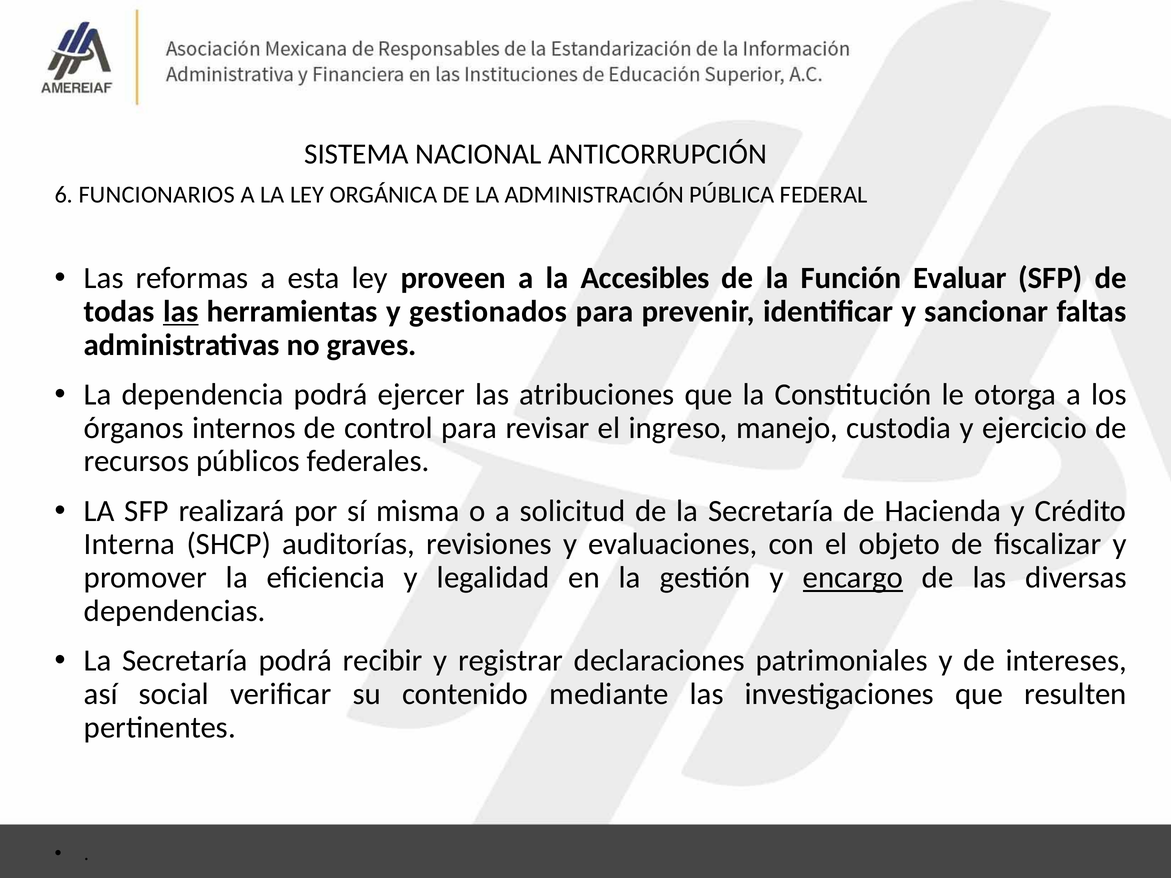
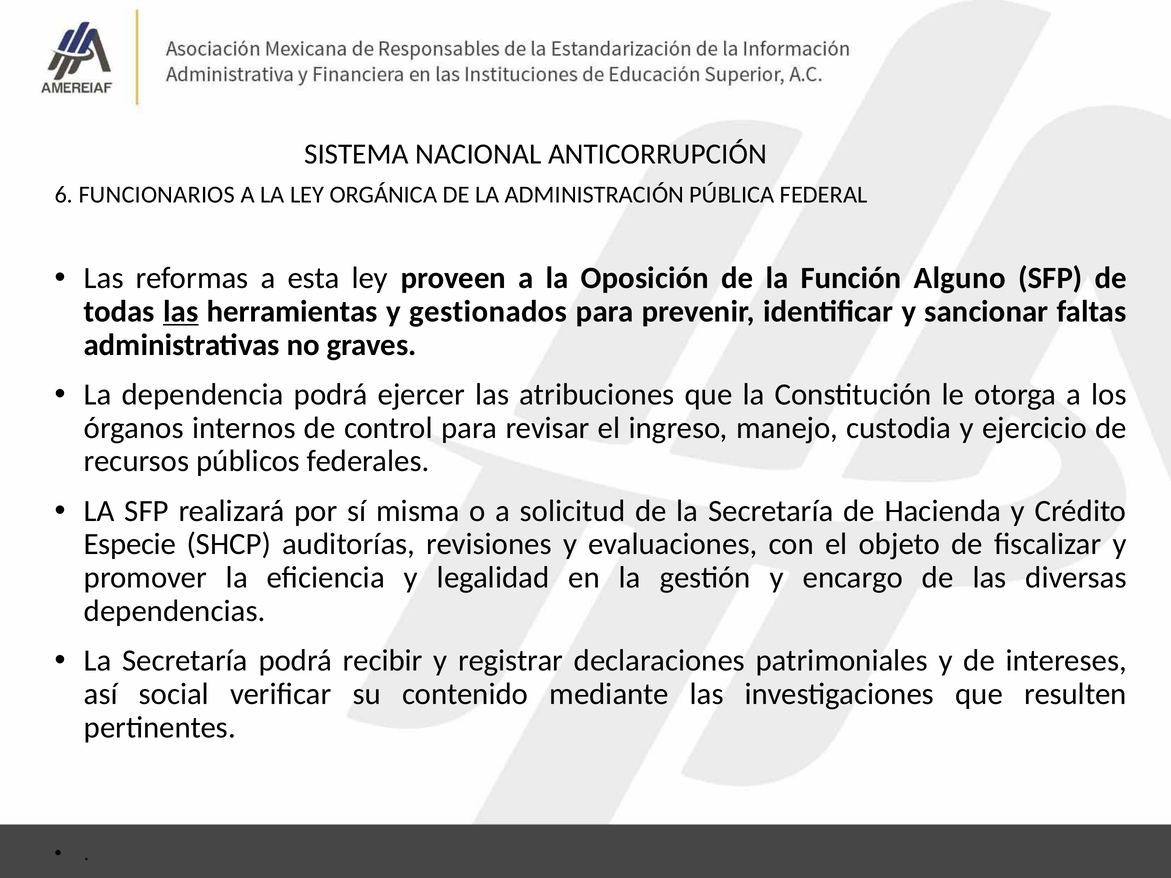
Accesibles: Accesibles -> Oposición
Evaluar: Evaluar -> Alguno
Interna: Interna -> Especie
encargo underline: present -> none
